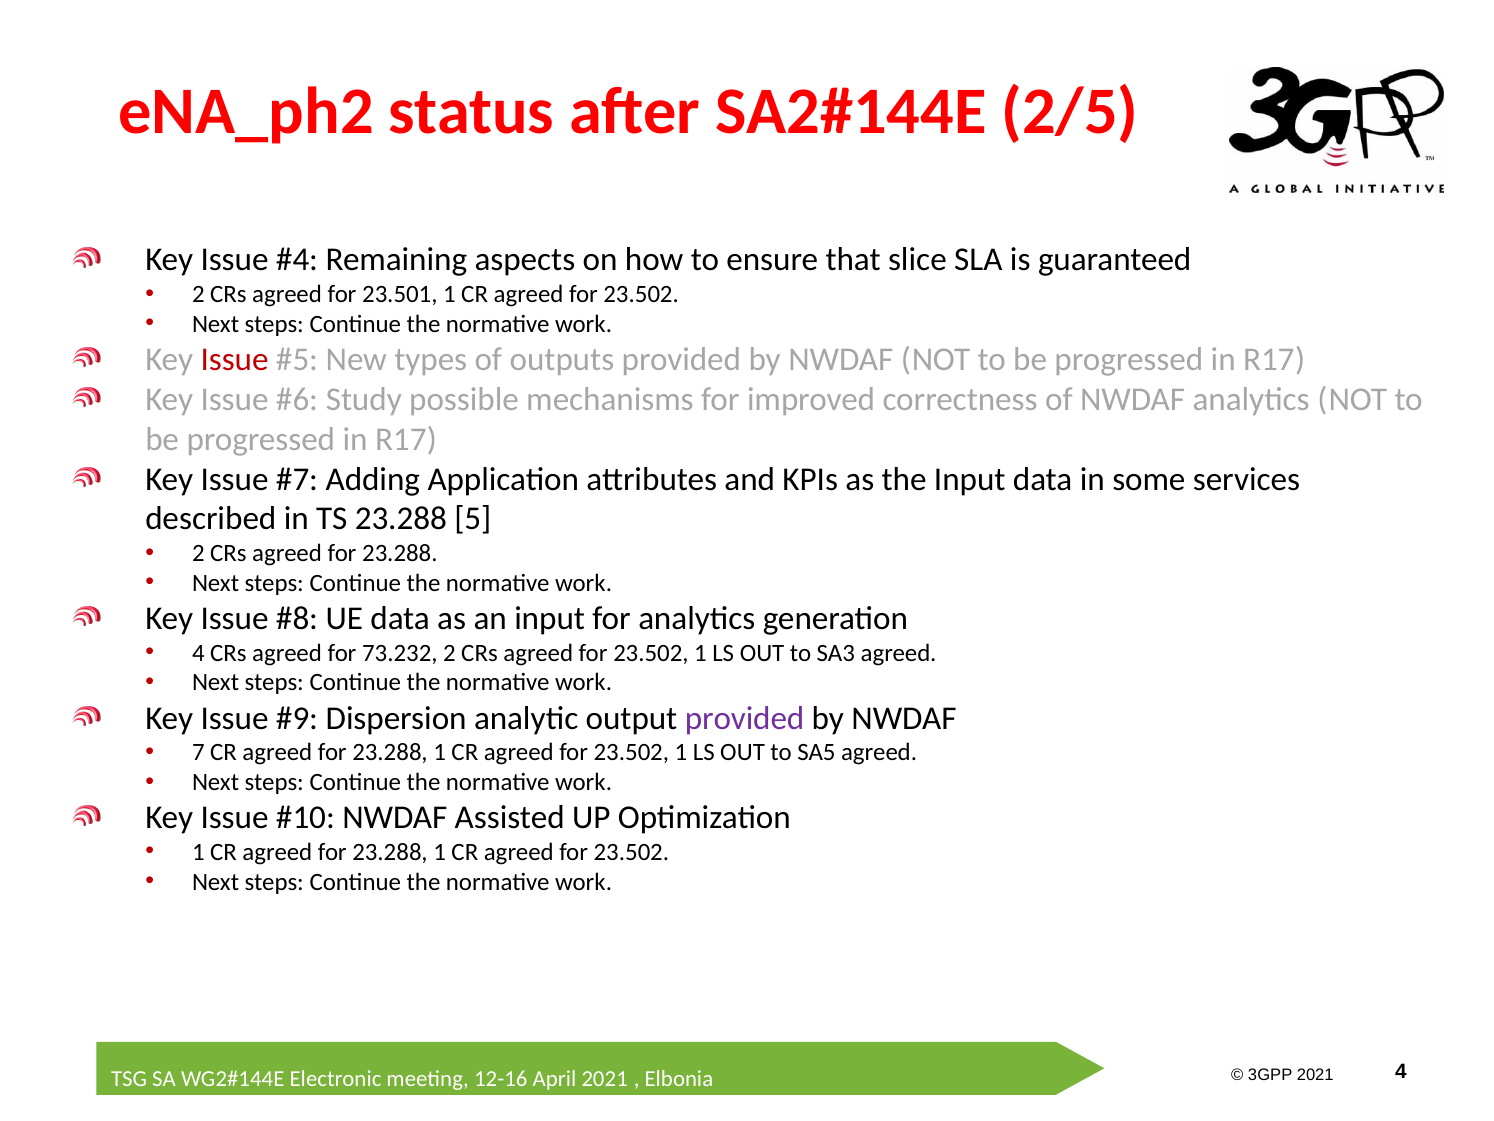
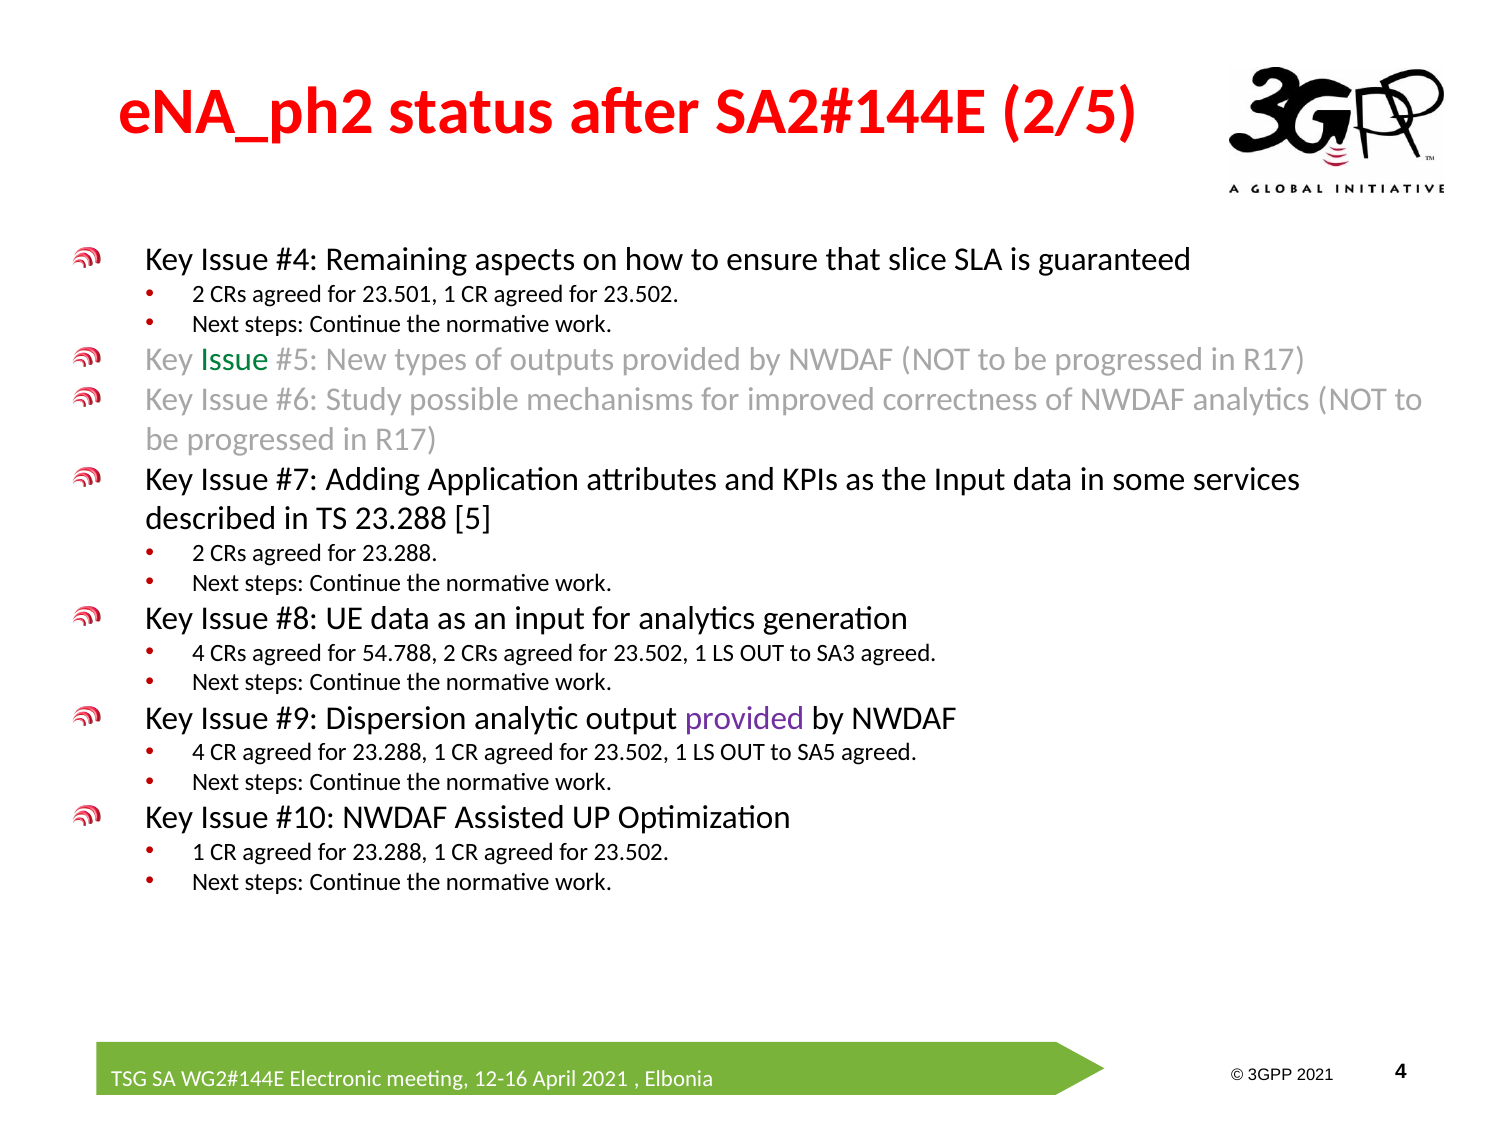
Issue at (235, 359) colour: red -> green
73.232: 73.232 -> 54.788
7 at (198, 752): 7 -> 4
